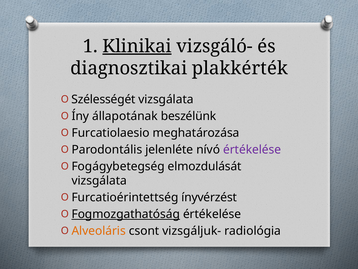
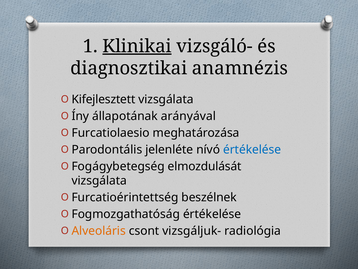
plakkérték: plakkérték -> anamnézis
Szélességét: Szélességét -> Kifejlesztett
beszélünk: beszélünk -> arányával
értékelése at (252, 149) colour: purple -> blue
ínyvérzést: ínyvérzést -> beszélnek
Fogmozgathatóság underline: present -> none
